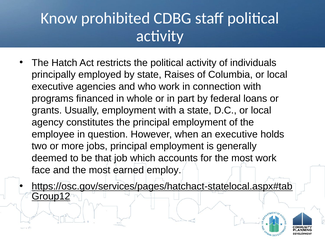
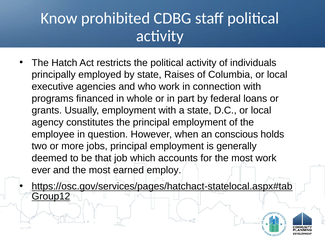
an executive: executive -> conscious
face: face -> ever
